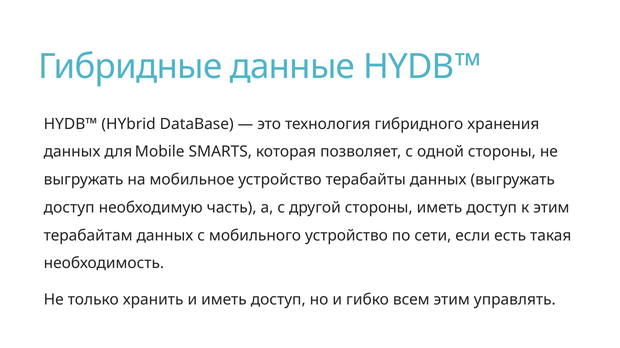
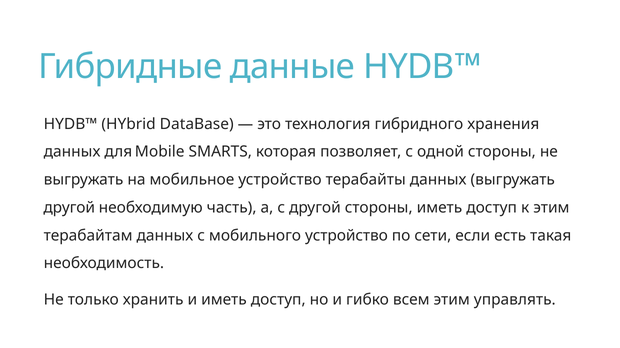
доступ at (69, 208): доступ -> другой
